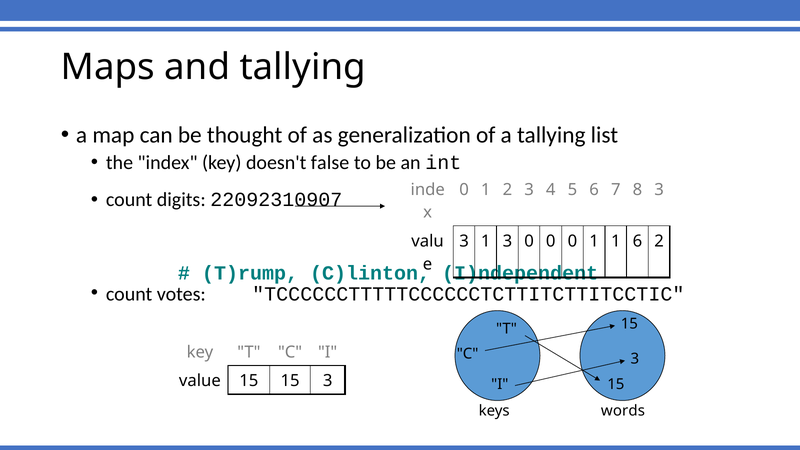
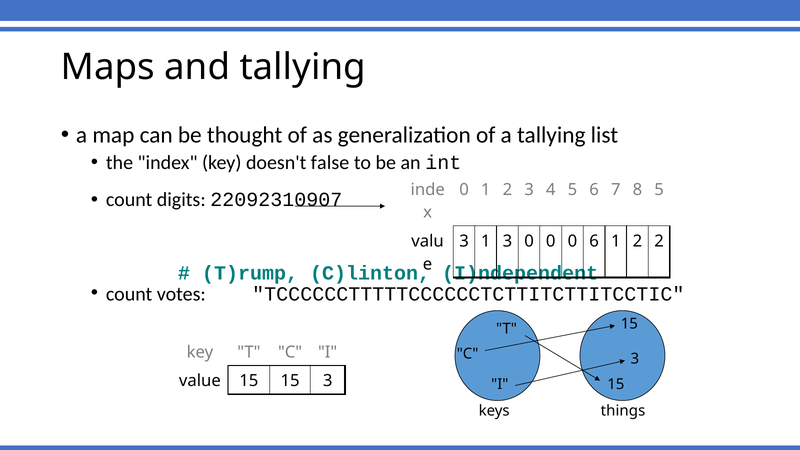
8 3: 3 -> 5
0 0 1: 1 -> 6
6 at (637, 241): 6 -> 2
words: words -> things
